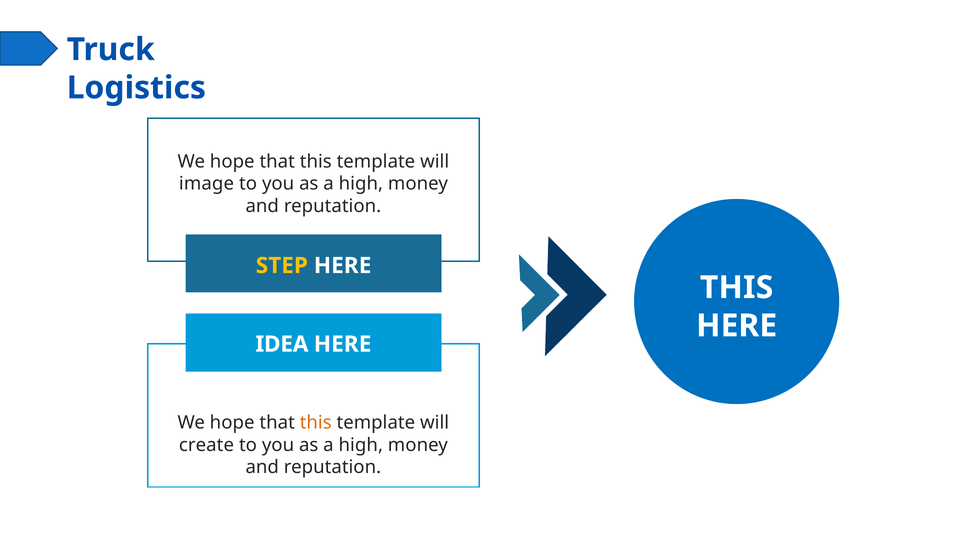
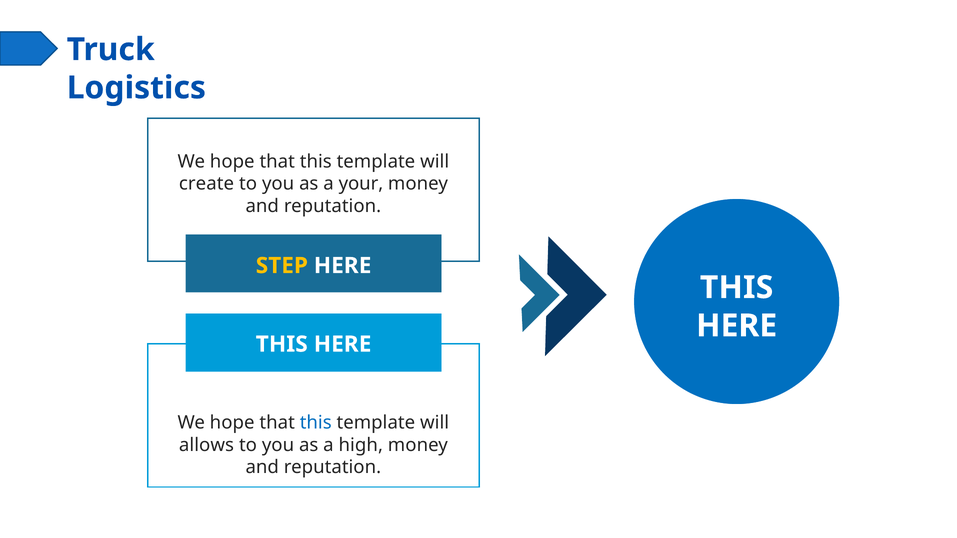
image: image -> create
high at (361, 184): high -> your
IDEA at (282, 344): IDEA -> THIS
this at (316, 423) colour: orange -> blue
create: create -> allows
